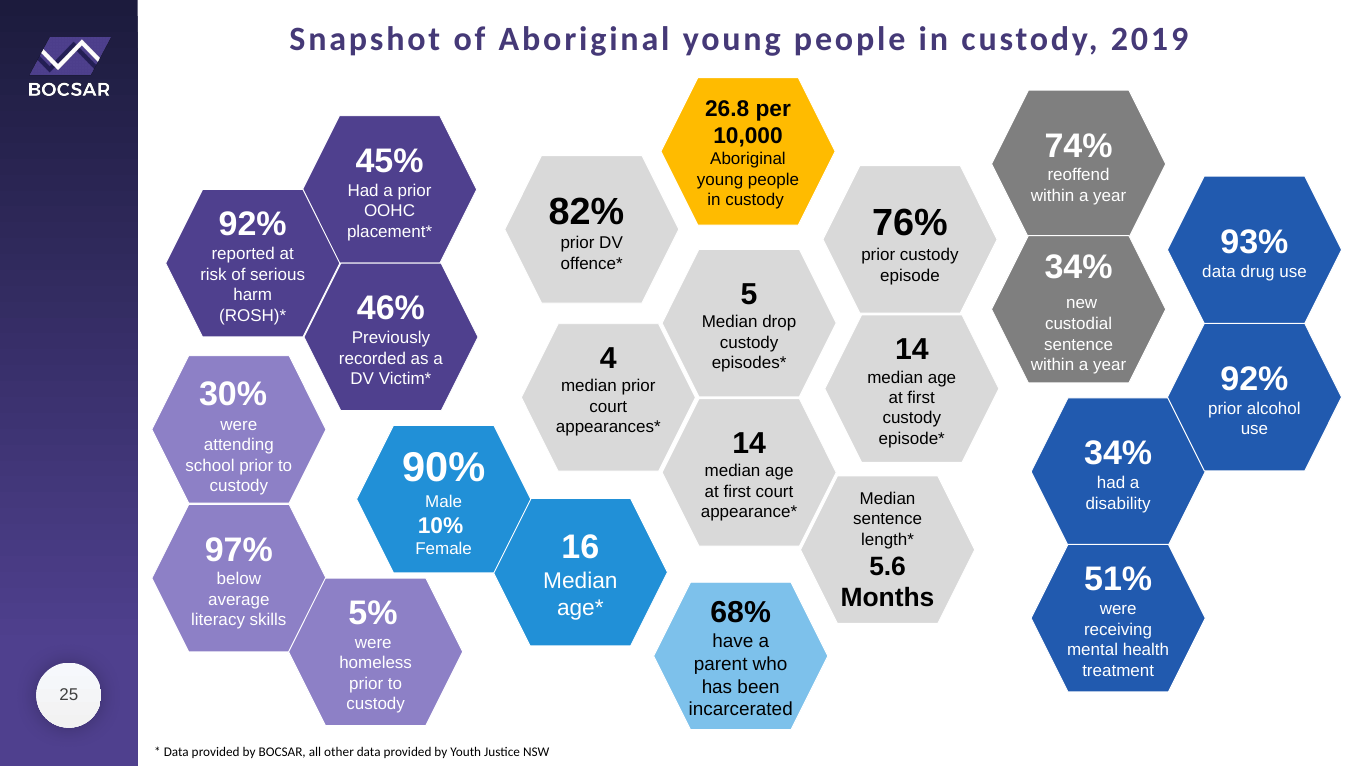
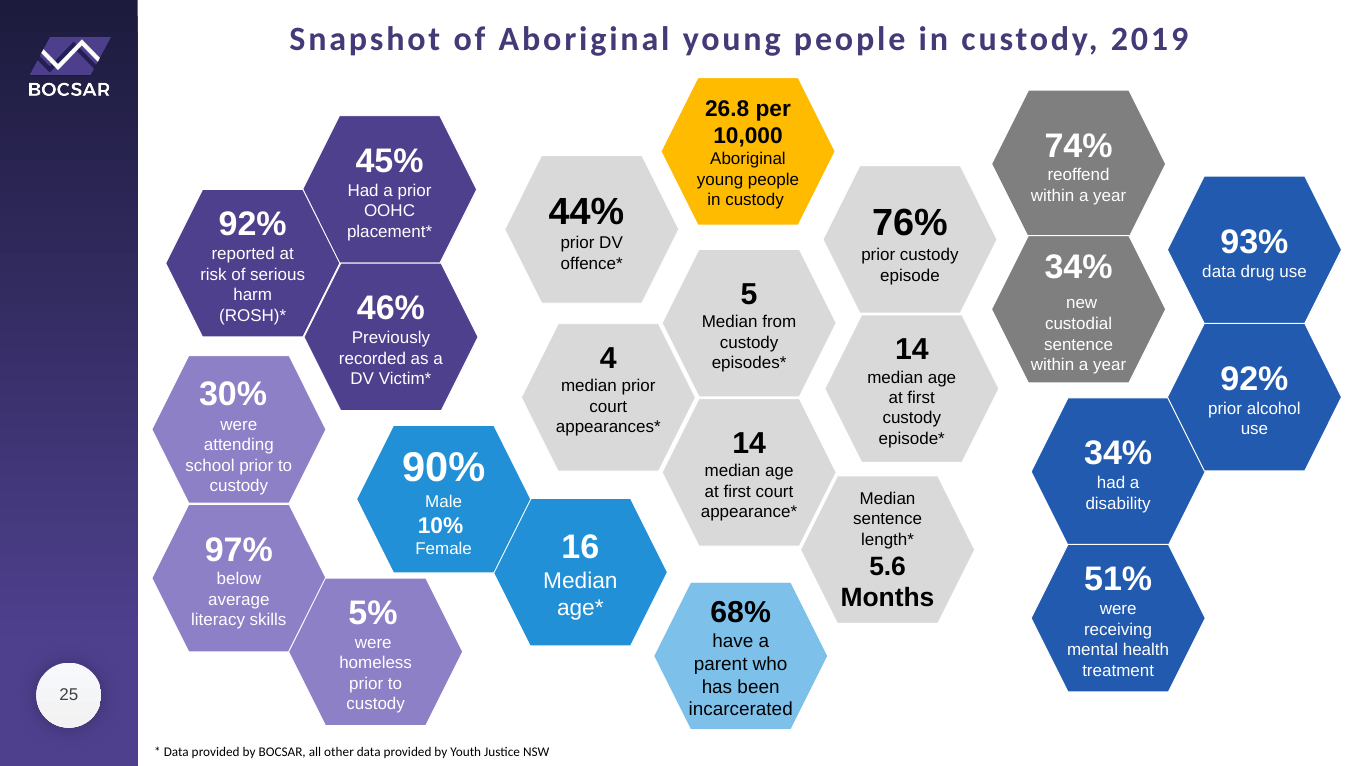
82%: 82% -> 44%
drop: drop -> from
